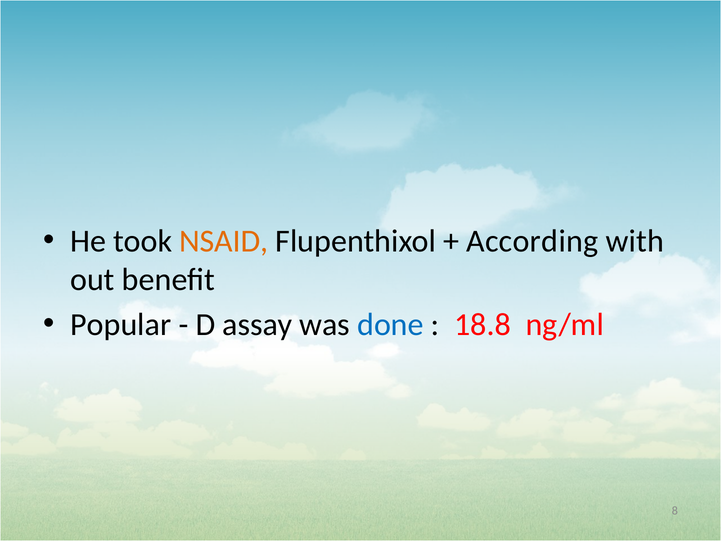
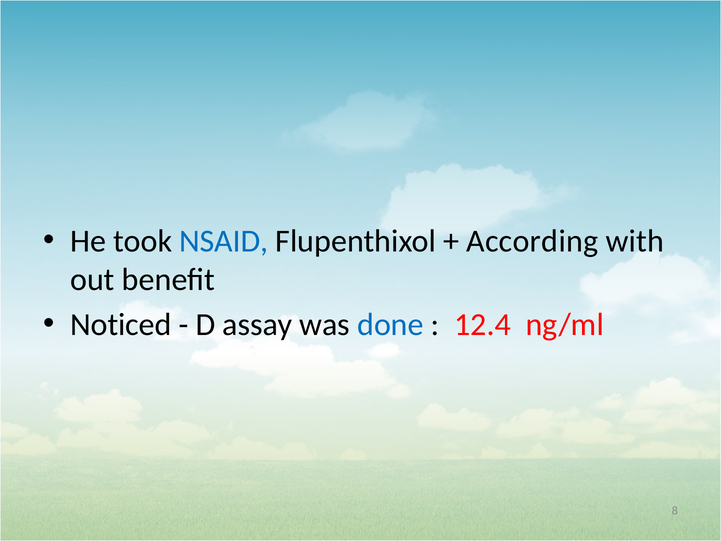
NSAID colour: orange -> blue
Popular: Popular -> Noticed
18.8: 18.8 -> 12.4
